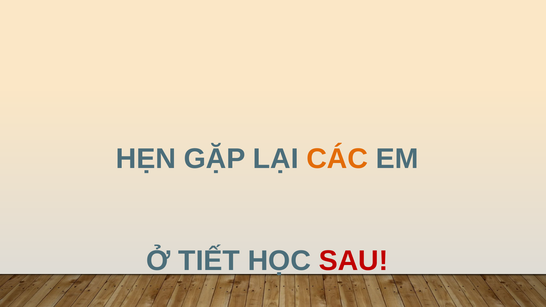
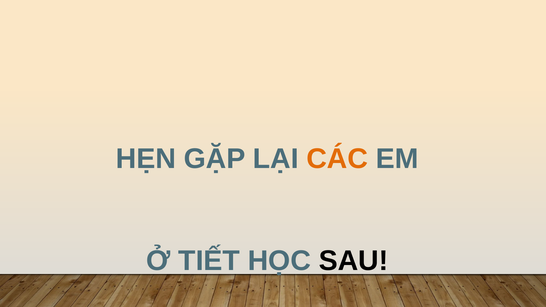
SAU colour: red -> black
